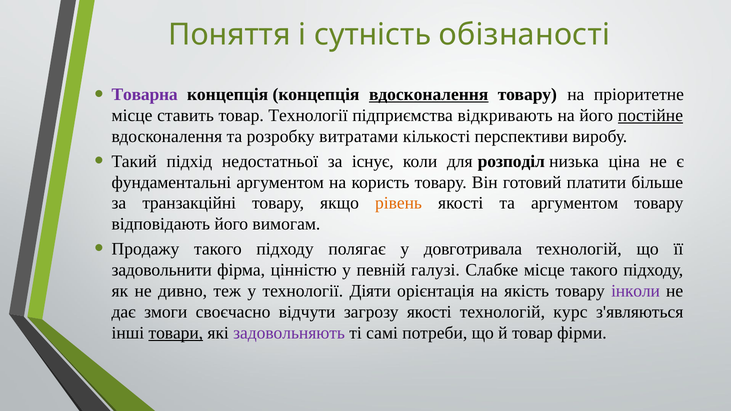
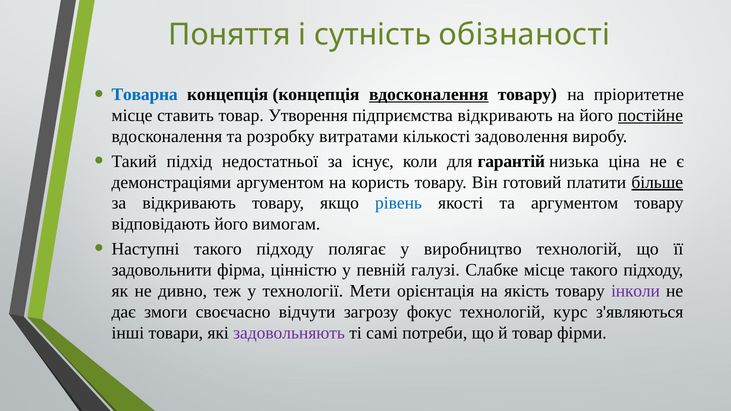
Товарна colour: purple -> blue
товар Технології: Технології -> Утворення
перспективи: перспективи -> задоволення
розподіл: розподіл -> гарантій
фундаментальні: фундаментальні -> демонстраціями
більше underline: none -> present
за транзакційні: транзакційні -> відкривають
рівень colour: orange -> blue
Продажу: Продажу -> Наступні
довготривала: довготривала -> виробництво
Діяти: Діяти -> Мети
загрозу якості: якості -> фокус
товари underline: present -> none
